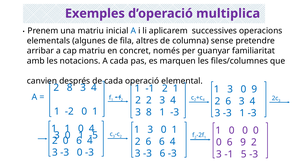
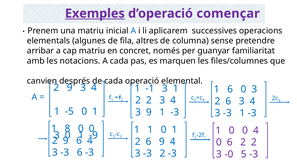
Exemples underline: none -> present
multiplica: multiplica -> començar
8 at (70, 88): 8 -> 9
-1 2: 2 -> 3
3 at (230, 89): 3 -> 6
0 9: 9 -> 3
-2: -2 -> -5
3 8: 8 -> 9
1 at (68, 129): 1 -> 8
4 at (92, 129): 4 -> 0
3 at (150, 130): 3 -> 1
1 0 0 0: 0 -> 4
-5: -5 -> -9
0 at (66, 141): 0 -> 9
6 6: 6 -> 9
6 9: 9 -> 2
-3 0: 0 -> 6
-3 6: 6 -> 2
3 -1: -1 -> -0
